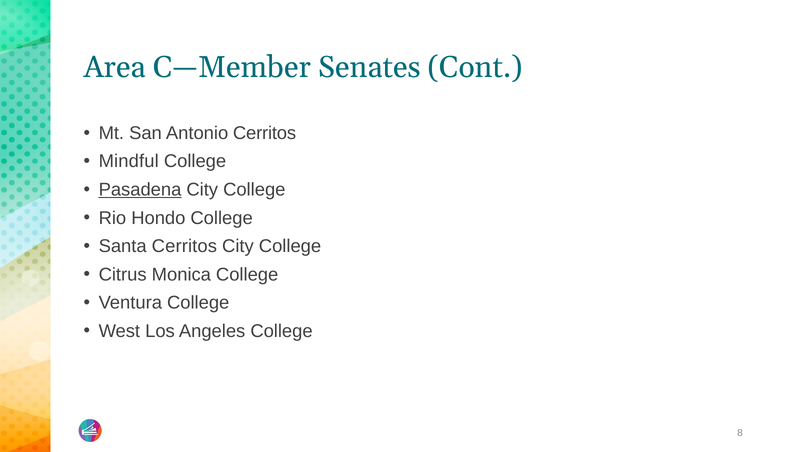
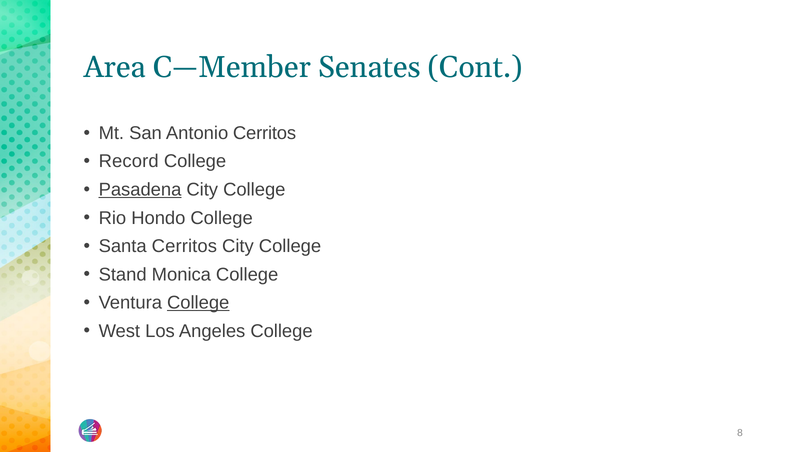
Mindful: Mindful -> Record
Citrus: Citrus -> Stand
College at (198, 303) underline: none -> present
